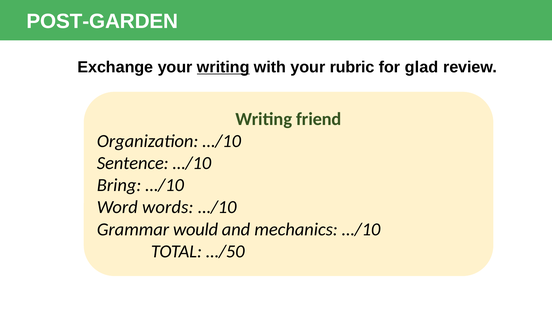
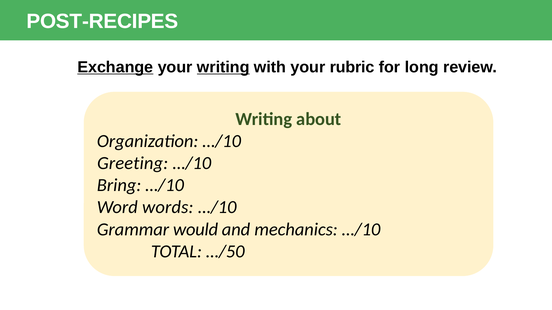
POST-GARDEN: POST-GARDEN -> POST-RECIPES
Exchange underline: none -> present
glad: glad -> long
friend: friend -> about
Sentence: Sentence -> Greeting
